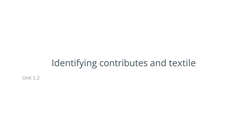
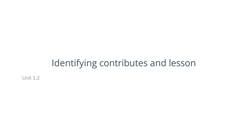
textile: textile -> lesson
